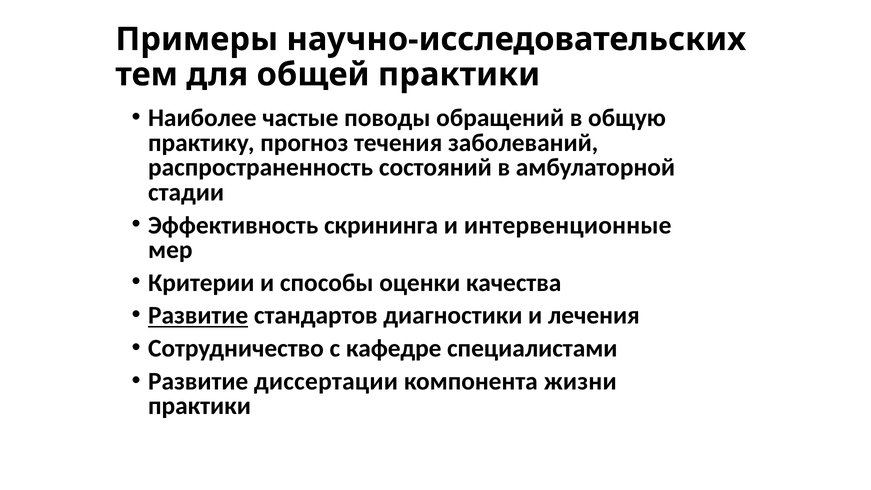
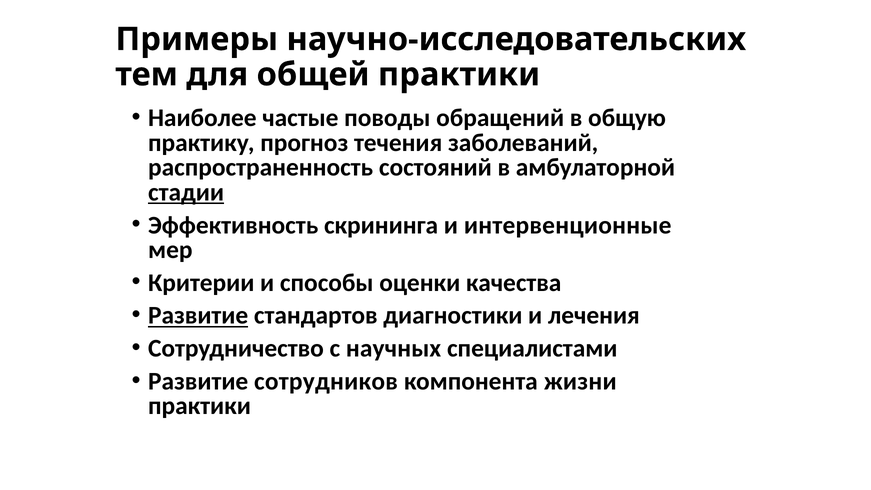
стадии underline: none -> present
кафедре: кафедре -> научных
диссертации: диссертации -> сотрудников
